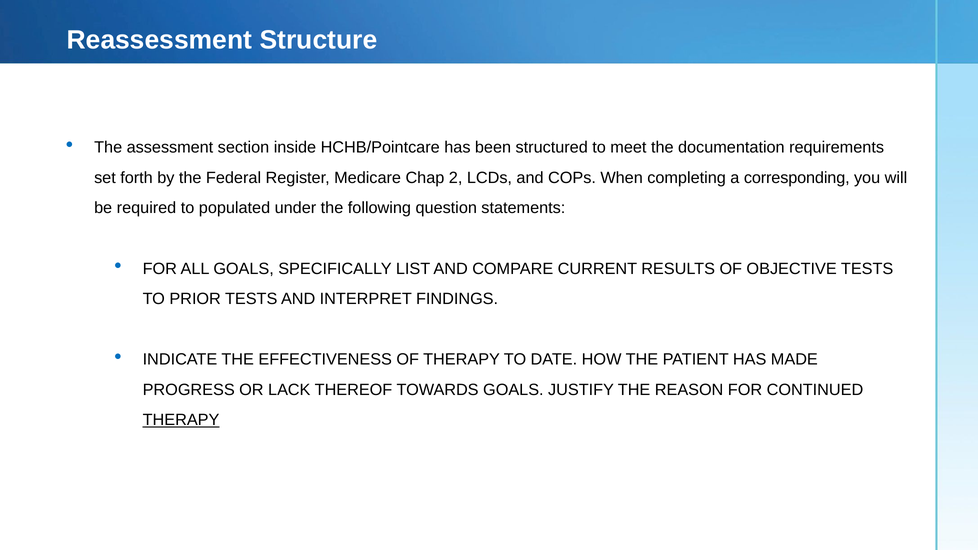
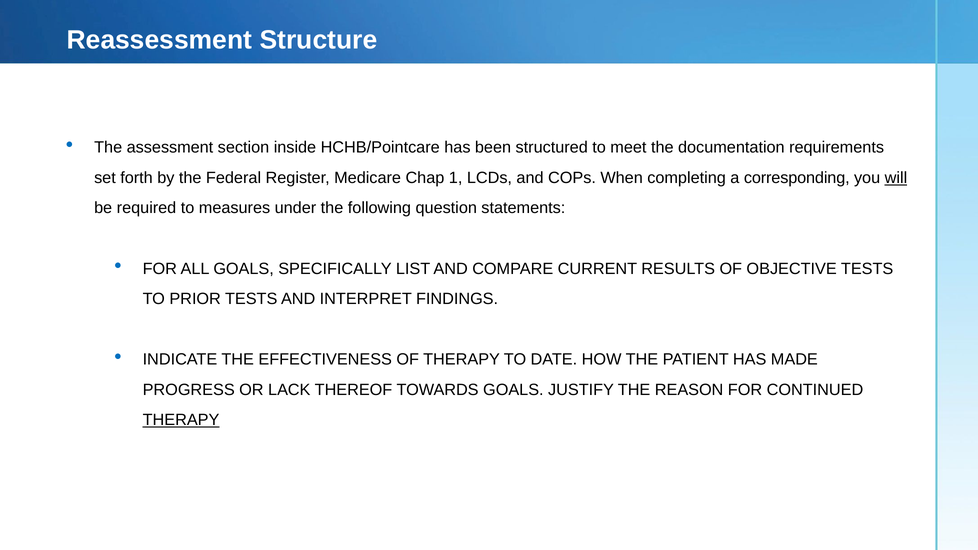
2: 2 -> 1
will underline: none -> present
populated: populated -> measures
